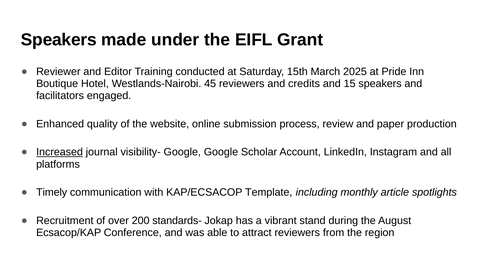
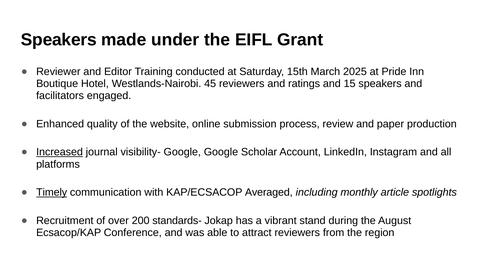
credits: credits -> ratings
Timely underline: none -> present
Template: Template -> Averaged
